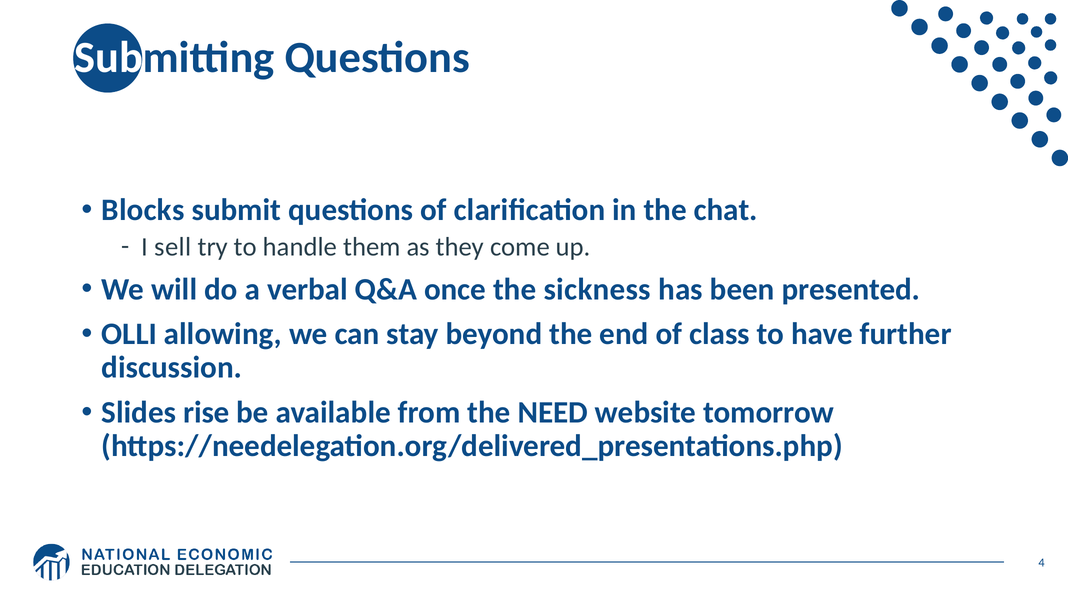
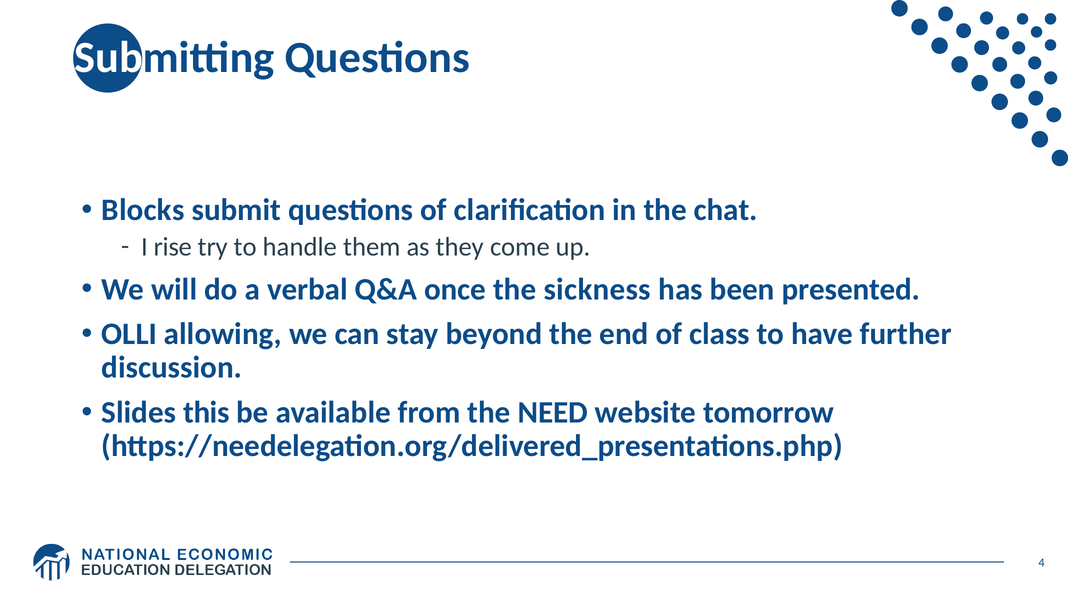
sell: sell -> rise
rise: rise -> this
